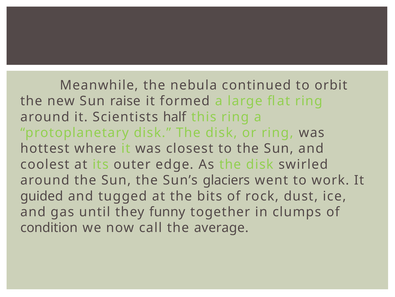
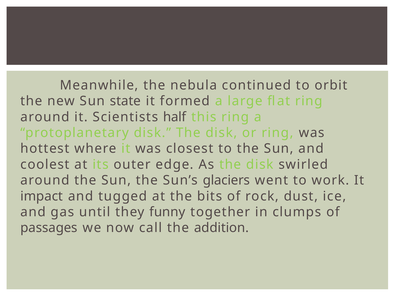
raise: raise -> state
guided: guided -> impact
condition: condition -> passages
average: average -> addition
